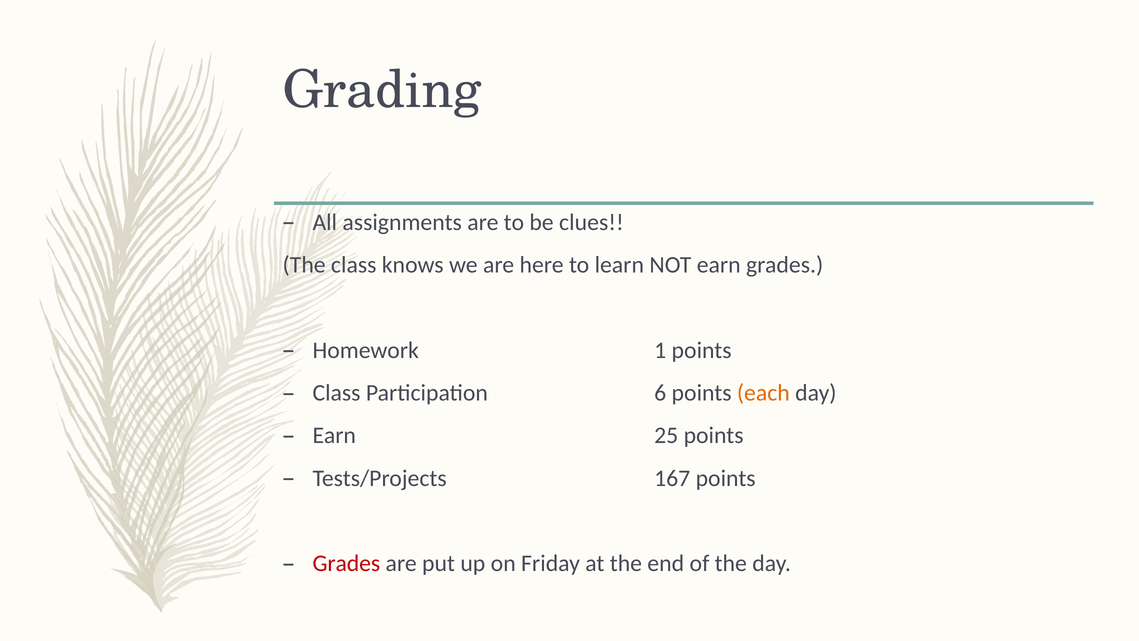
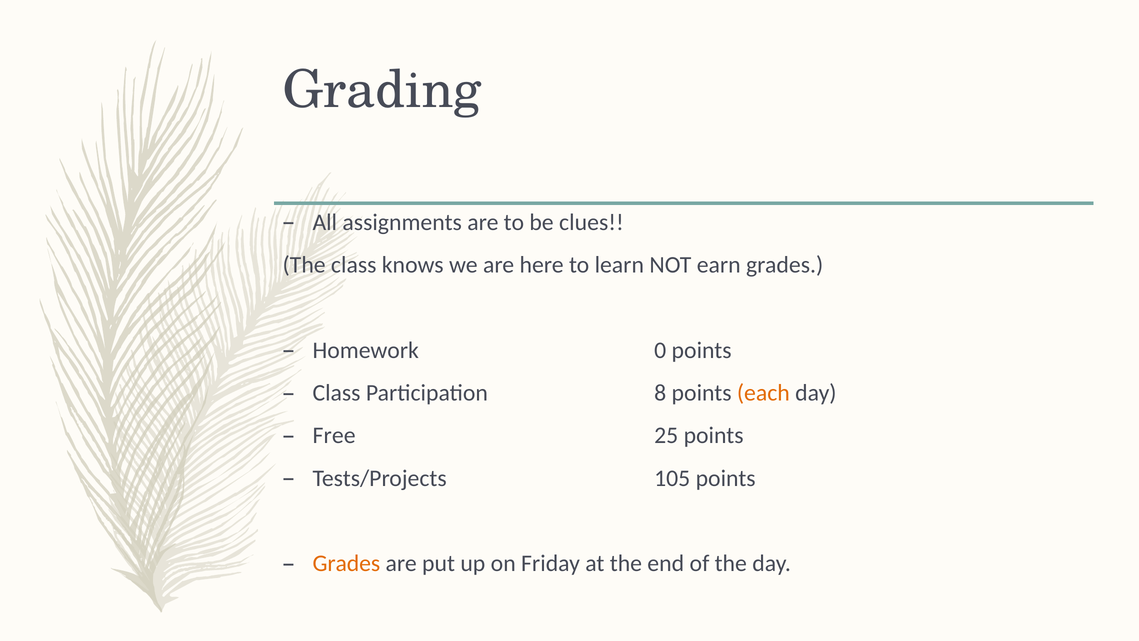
1: 1 -> 0
6: 6 -> 8
Earn at (334, 435): Earn -> Free
167: 167 -> 105
Grades at (346, 563) colour: red -> orange
